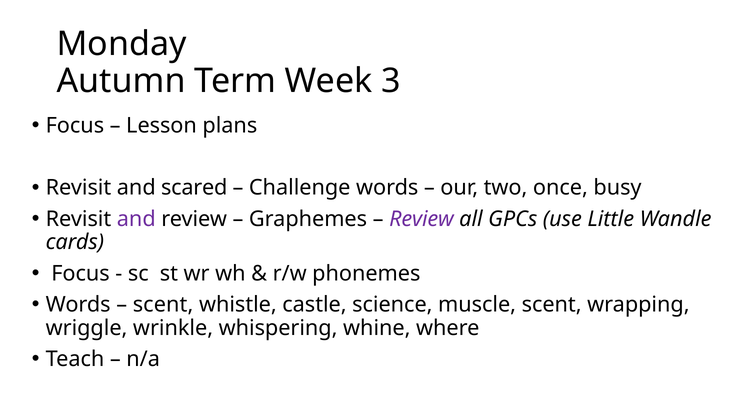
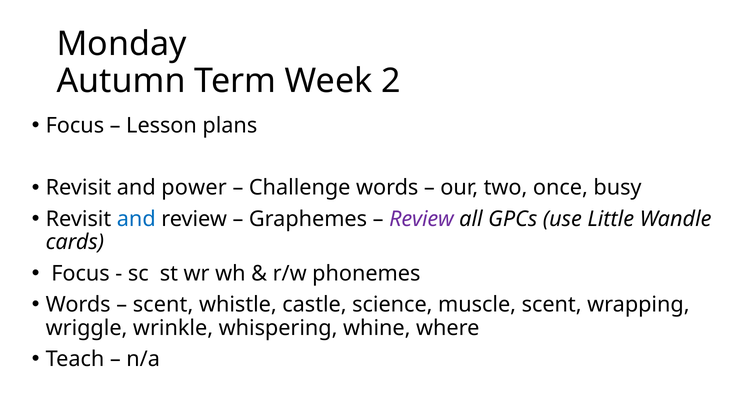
3: 3 -> 2
scared: scared -> power
and at (136, 219) colour: purple -> blue
